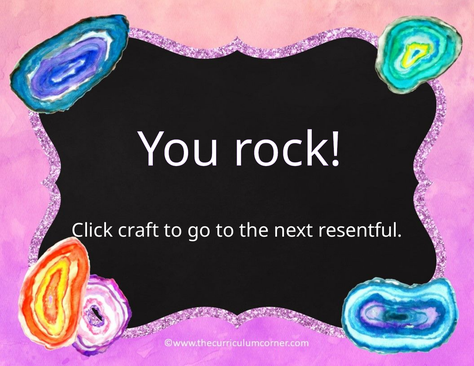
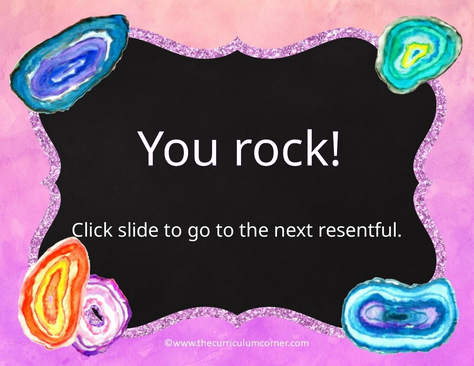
craft: craft -> slide
